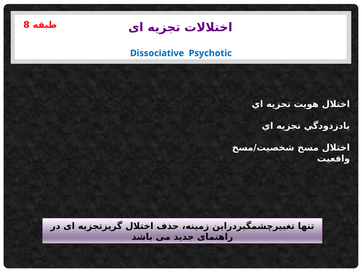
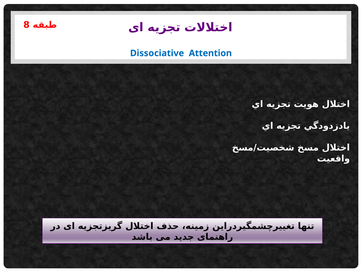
Psychotic: Psychotic -> Attention
